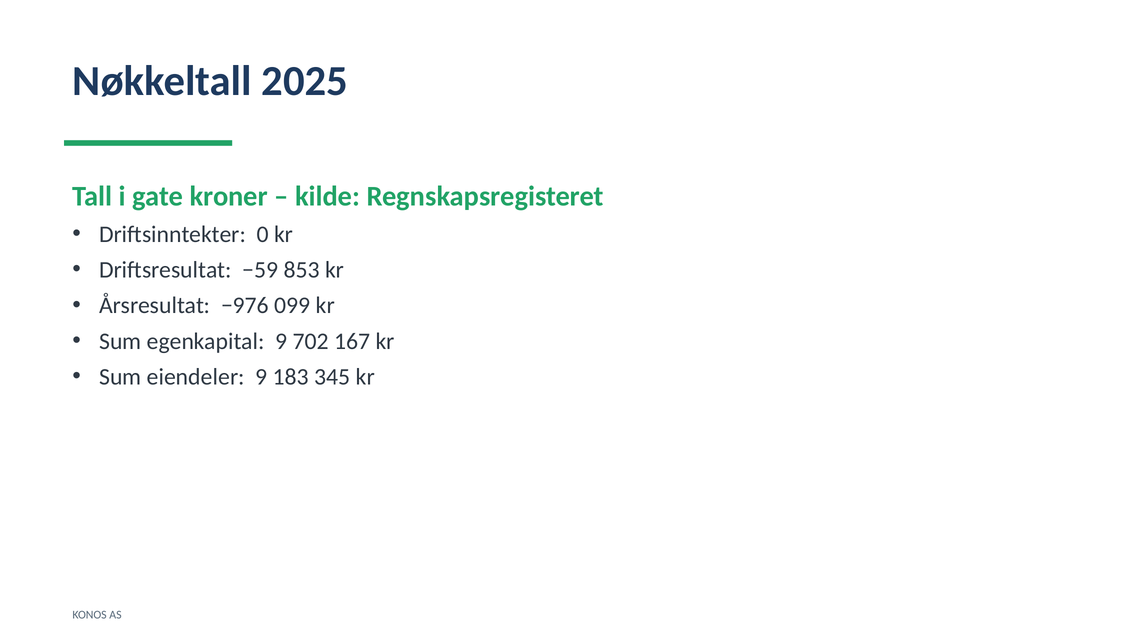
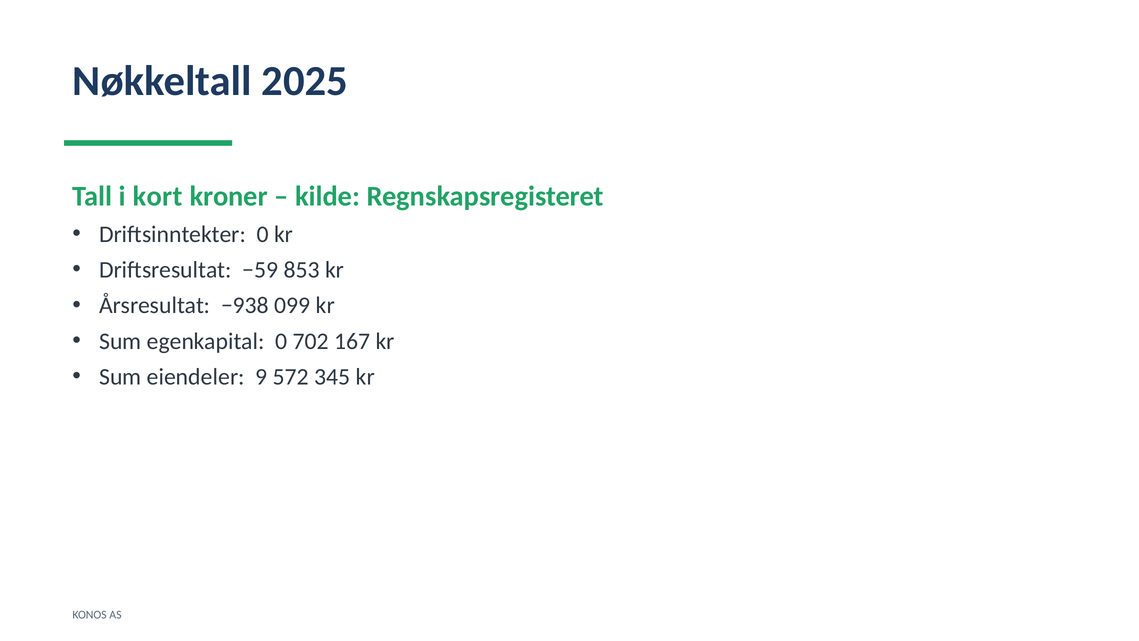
gate: gate -> kort
−976: −976 -> −938
egenkapital 9: 9 -> 0
183: 183 -> 572
